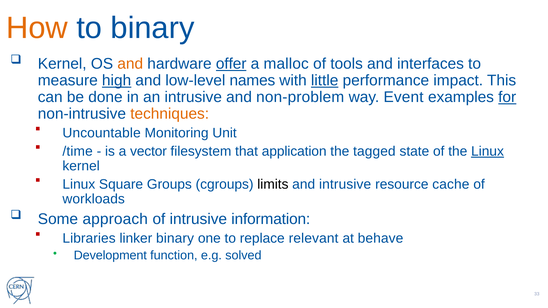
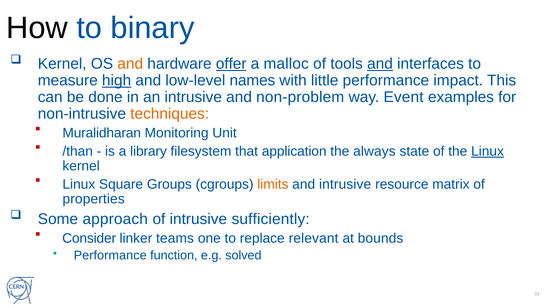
How colour: orange -> black
and at (380, 64) underline: none -> present
little underline: present -> none
for underline: present -> none
Uncountable: Uncountable -> Muralidharan
/time: /time -> /than
vector: vector -> library
tagged: tagged -> always
limits colour: black -> orange
cache: cache -> matrix
workloads: workloads -> properties
information: information -> sufficiently
Libraries: Libraries -> Consider
linker binary: binary -> teams
behave: behave -> bounds
Development at (110, 256): Development -> Performance
